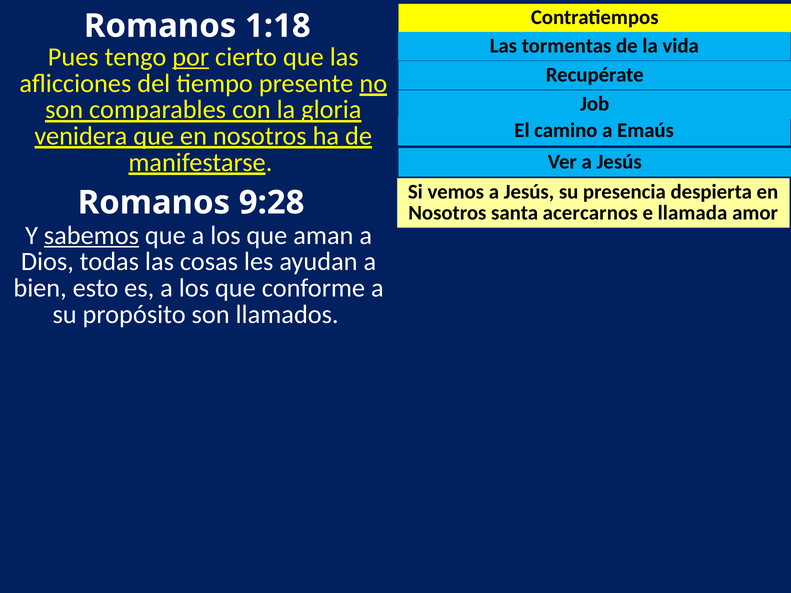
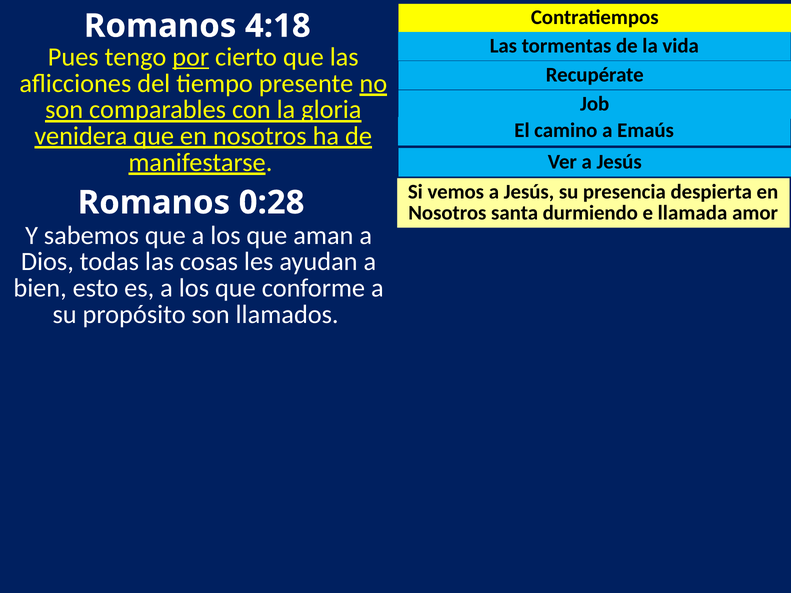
1:18: 1:18 -> 4:18
9:28: 9:28 -> 0:28
acercarnos: acercarnos -> durmiendo
sabemos underline: present -> none
